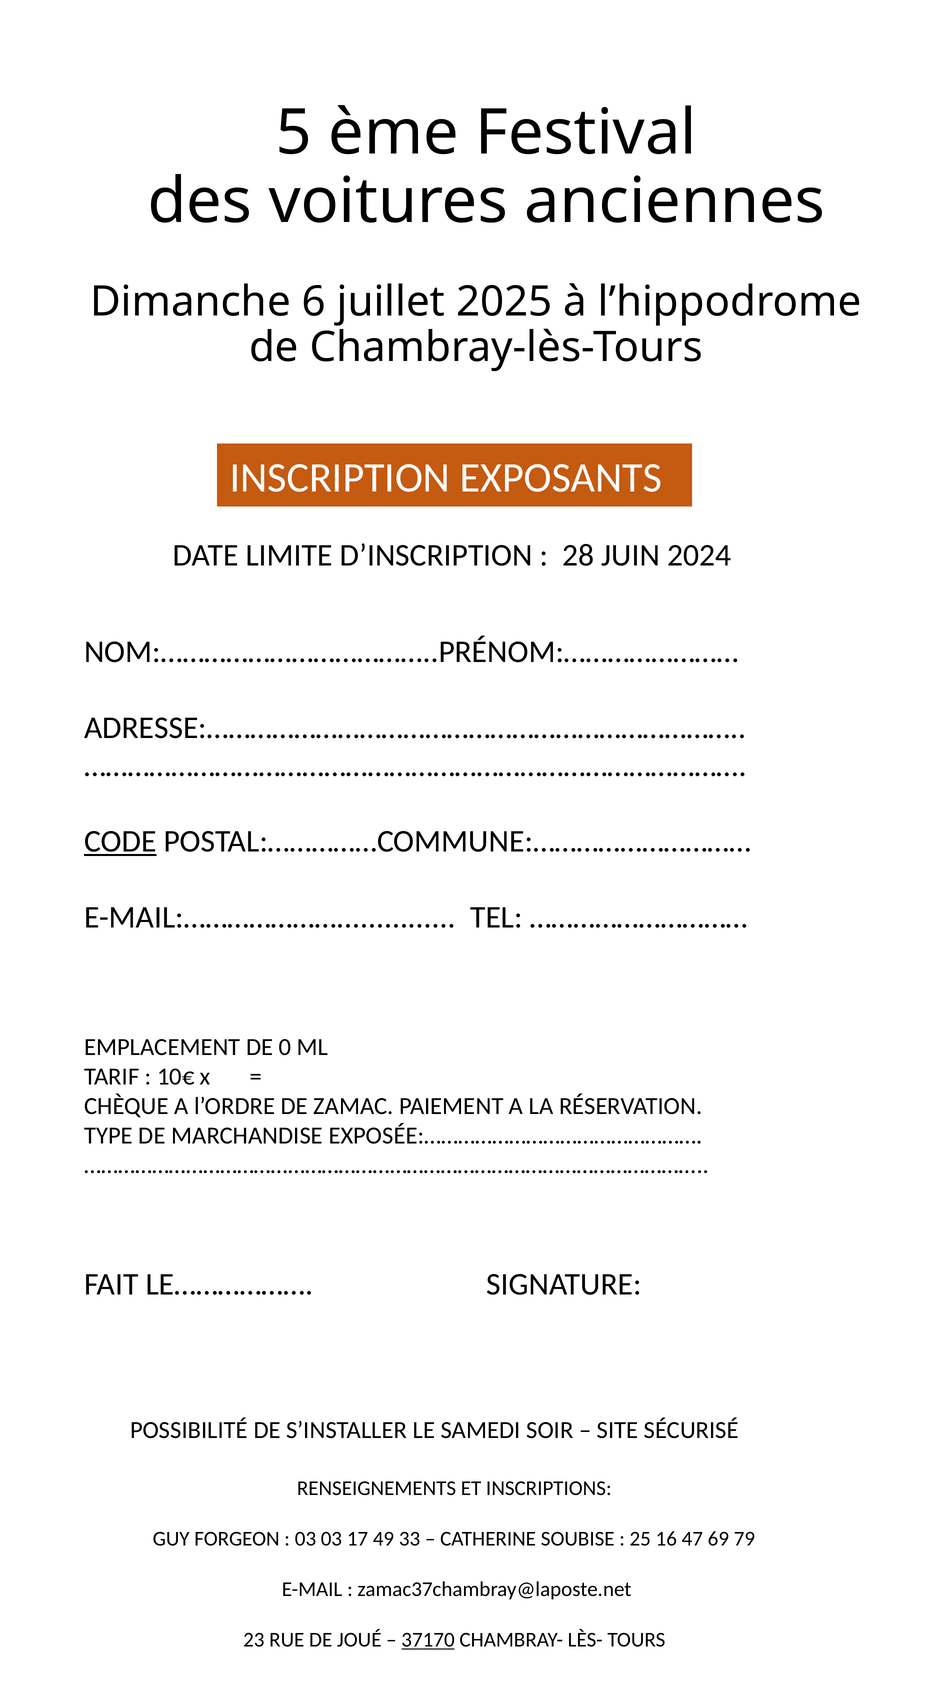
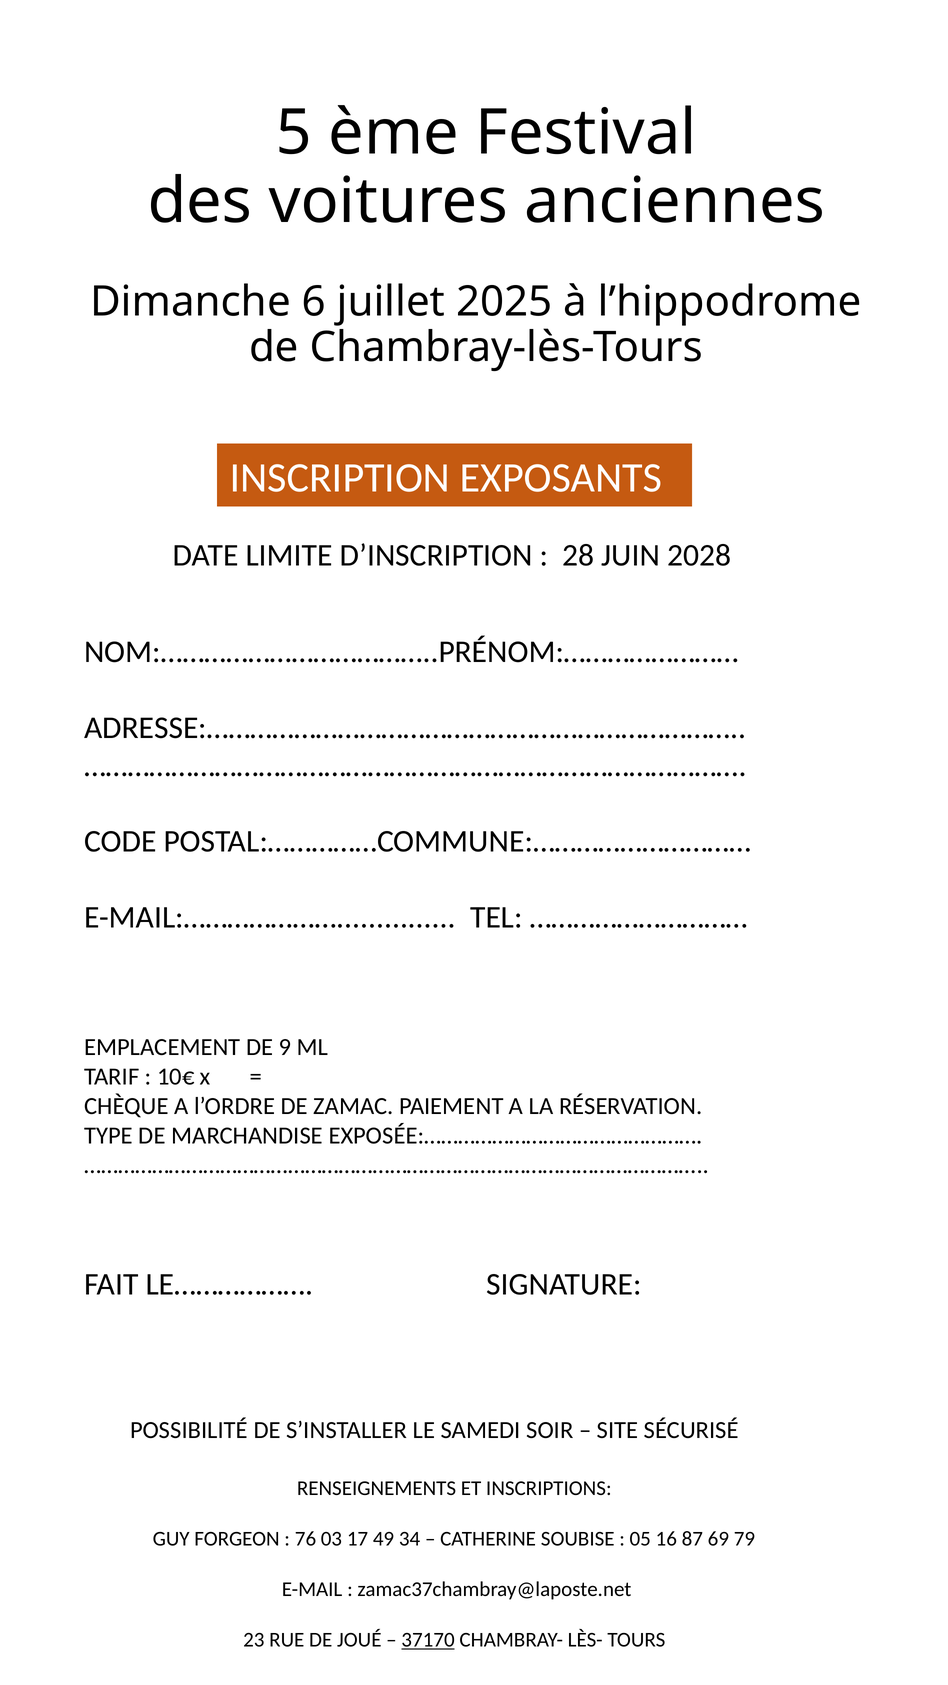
2024: 2024 -> 2028
CODE underline: present -> none
0: 0 -> 9
03 at (305, 1539): 03 -> 76
33: 33 -> 34
25: 25 -> 05
47: 47 -> 87
